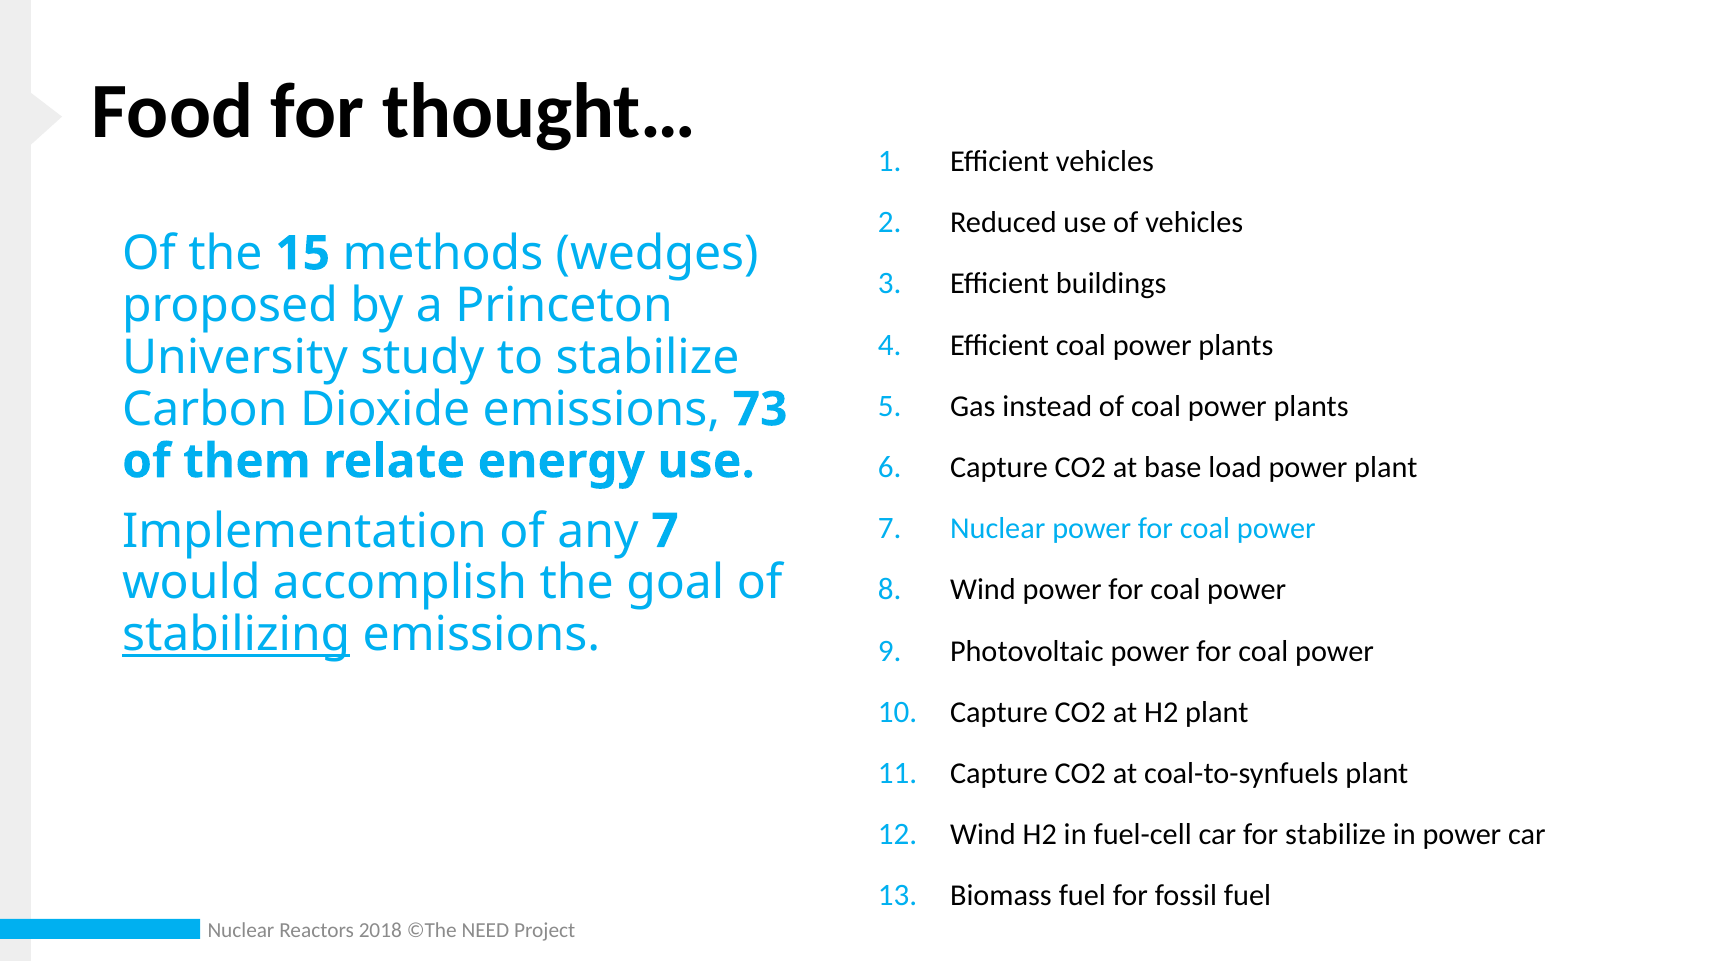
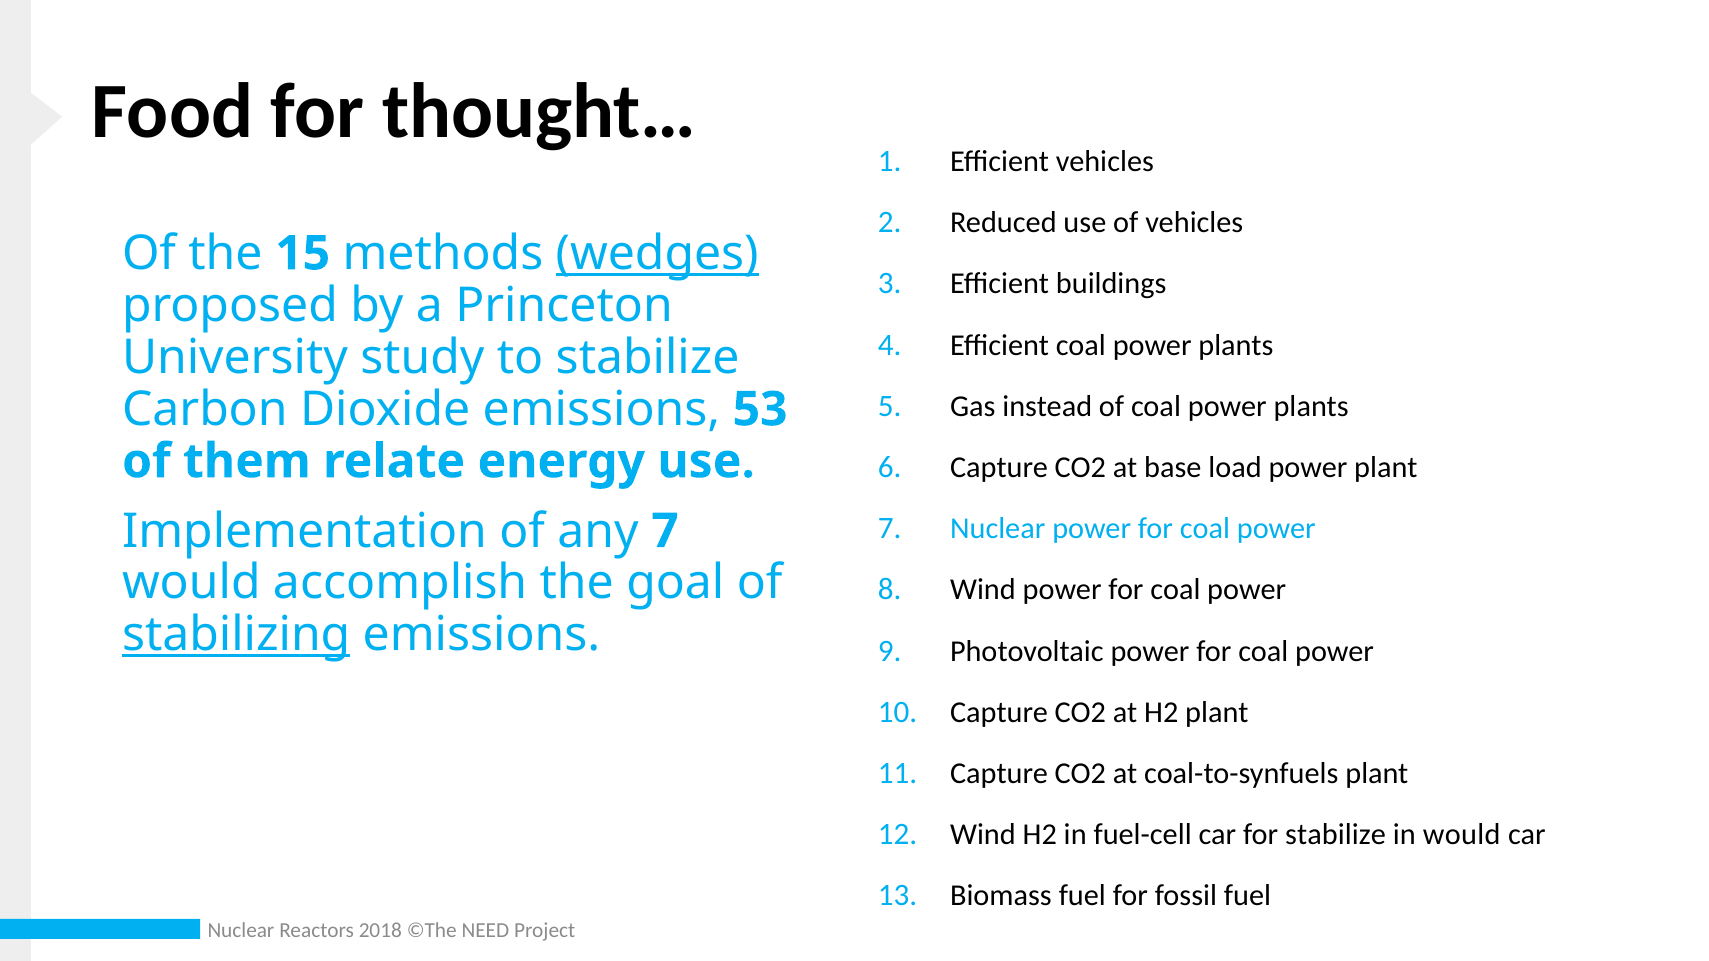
wedges underline: none -> present
73: 73 -> 53
in power: power -> would
